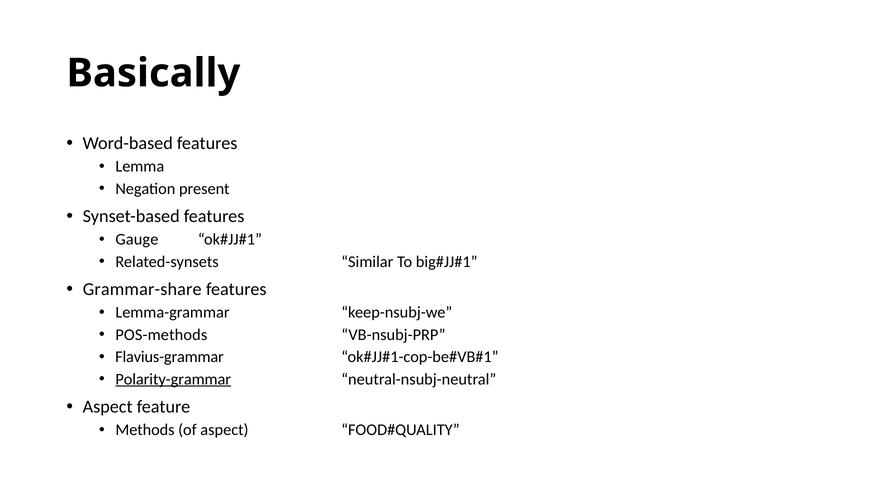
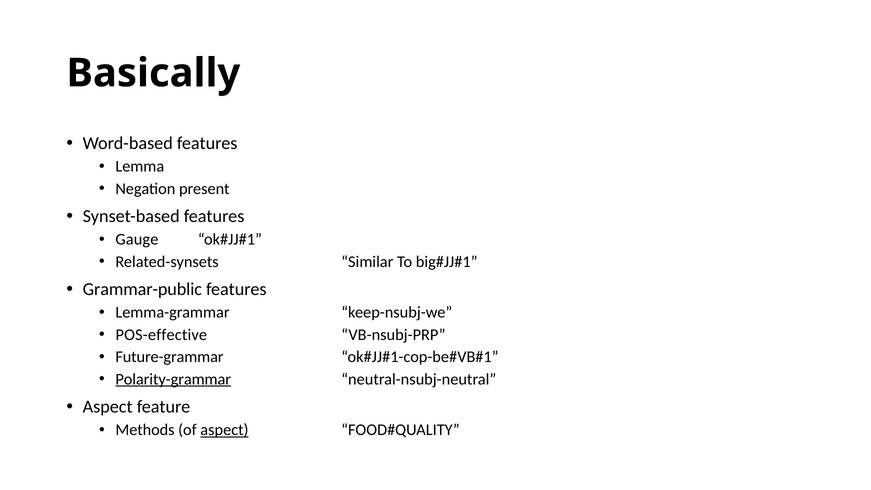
Grammar-share: Grammar-share -> Grammar-public
POS-methods: POS-methods -> POS-effective
Flavius-grammar: Flavius-grammar -> Future-grammar
aspect at (224, 430) underline: none -> present
